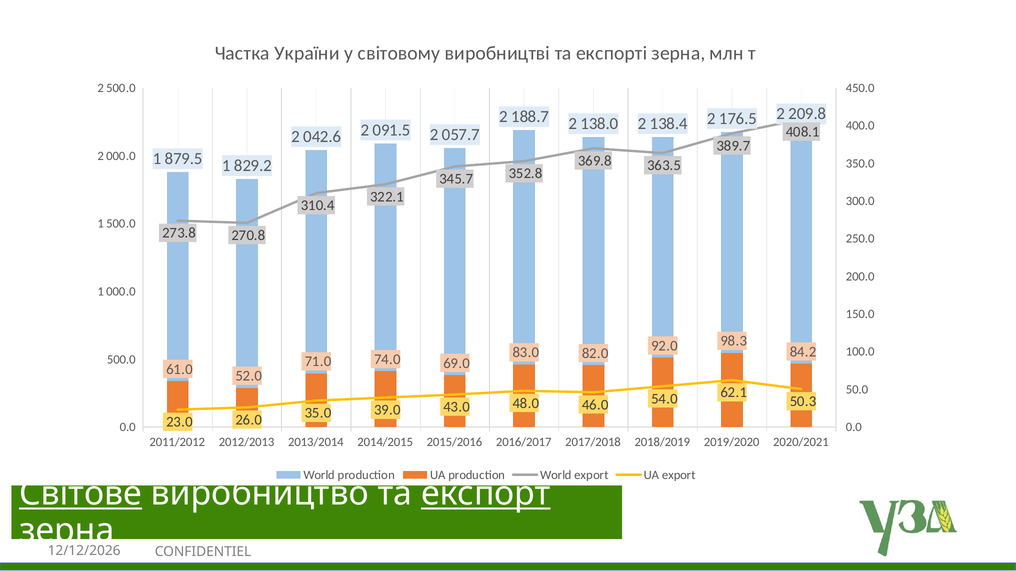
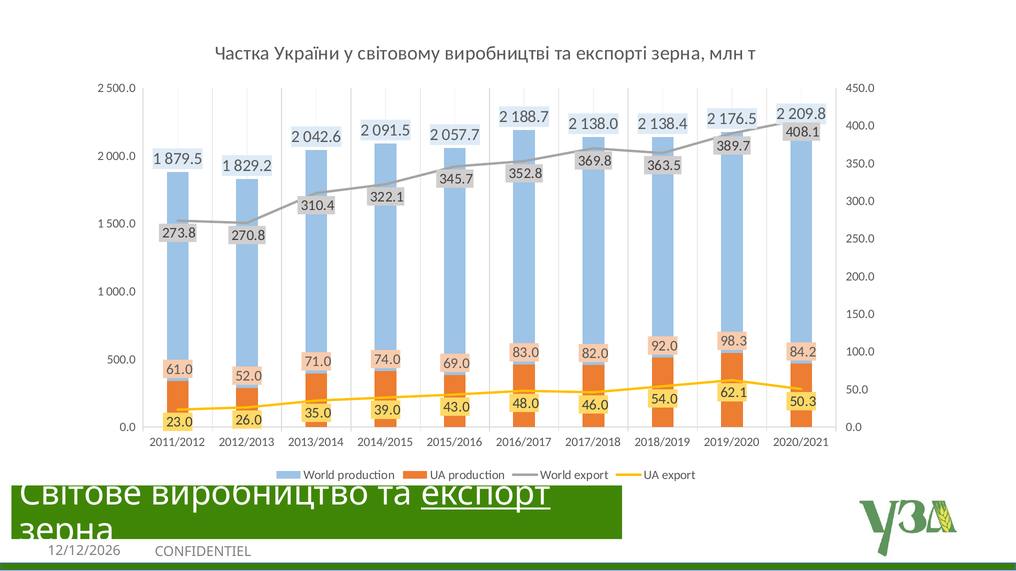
Світове underline: present -> none
